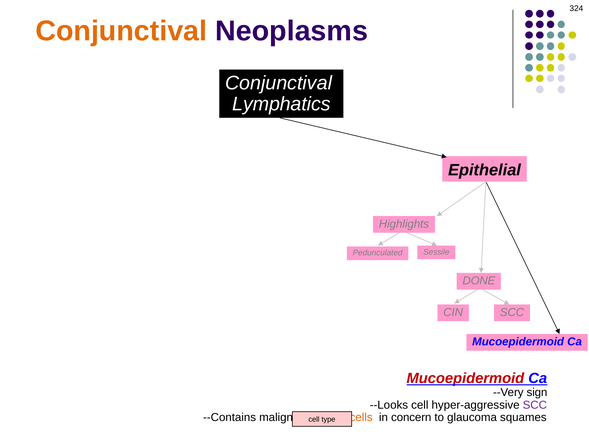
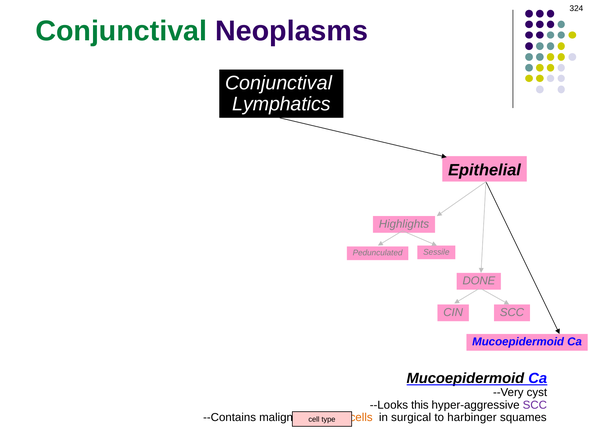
Conjunctival at (121, 31) colour: orange -> green
Mucoepidermoid at (465, 378) colour: red -> black
sign: sign -> cyst
--Looks cell: cell -> this
concern: concern -> surgical
glaucoma: glaucoma -> harbinger
